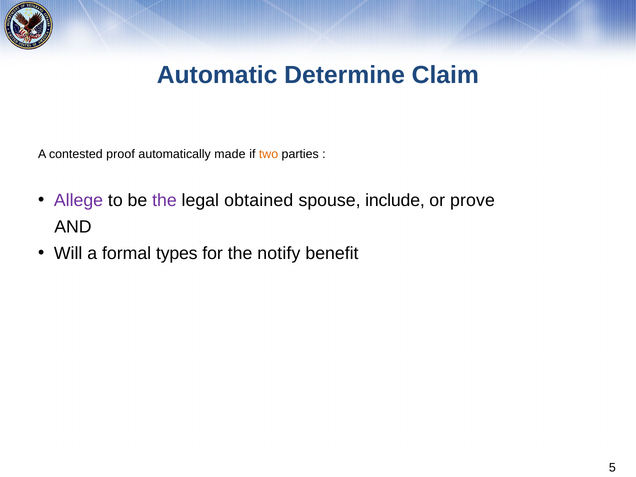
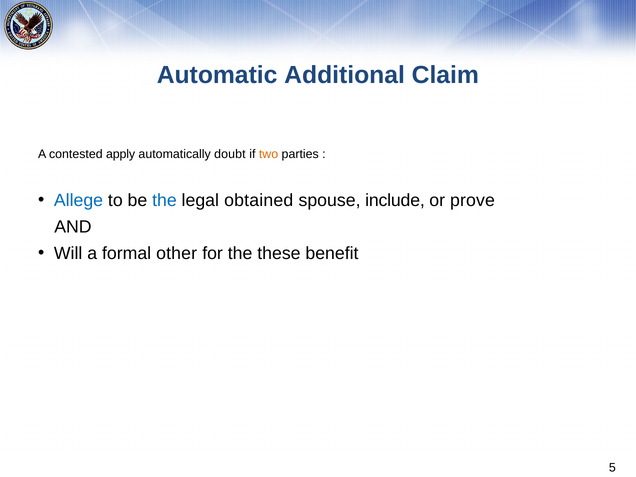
Determine: Determine -> Additional
proof: proof -> apply
made: made -> doubt
Allege colour: purple -> blue
the at (164, 200) colour: purple -> blue
types: types -> other
notify: notify -> these
